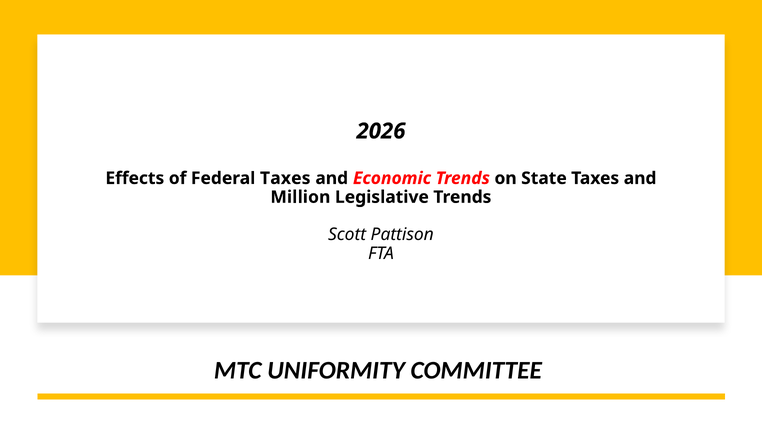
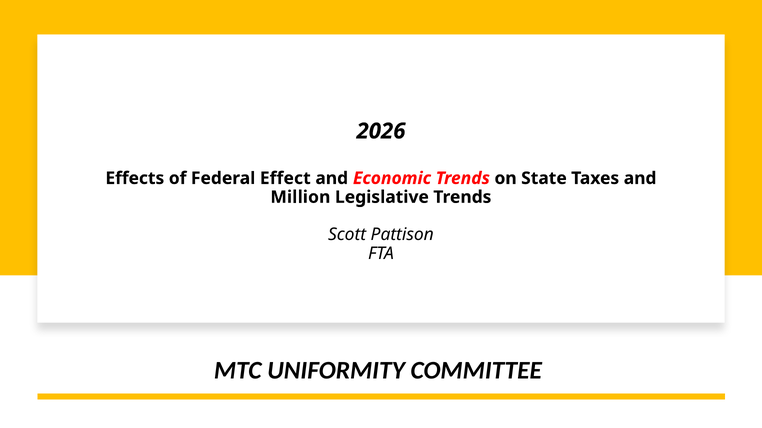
Federal Taxes: Taxes -> Effect
